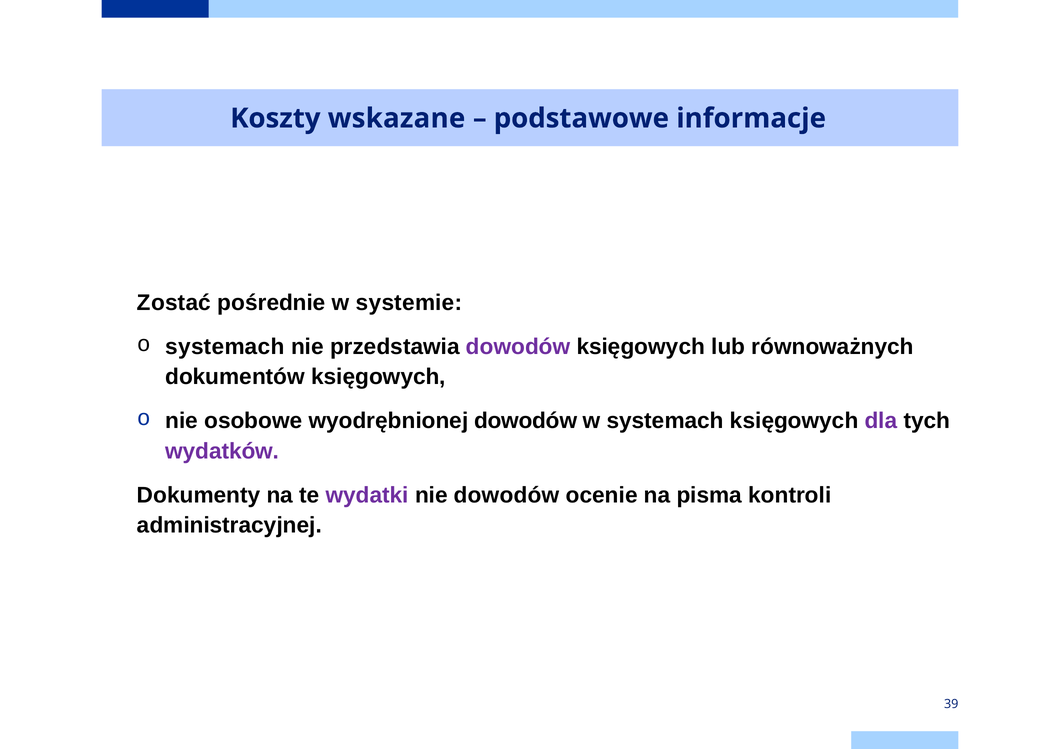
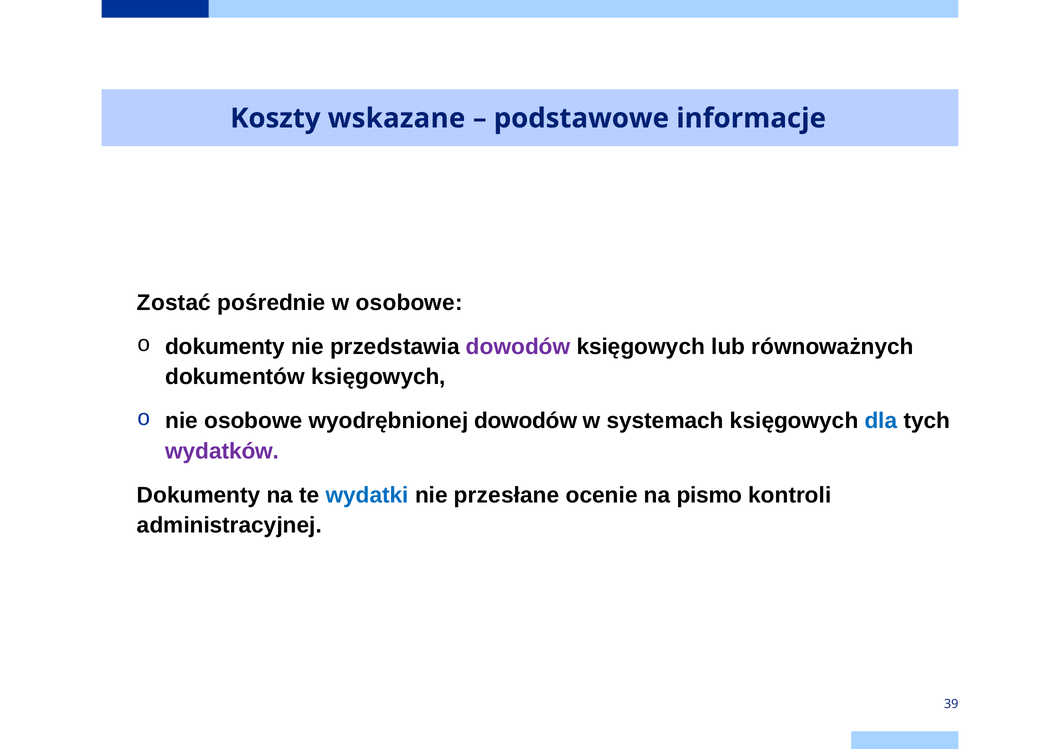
w systemie: systemie -> osobowe
systemach at (225, 347): systemach -> dokumenty
dla colour: purple -> blue
wydatki colour: purple -> blue
nie dowodów: dowodów -> przesłane
pisma: pisma -> pismo
